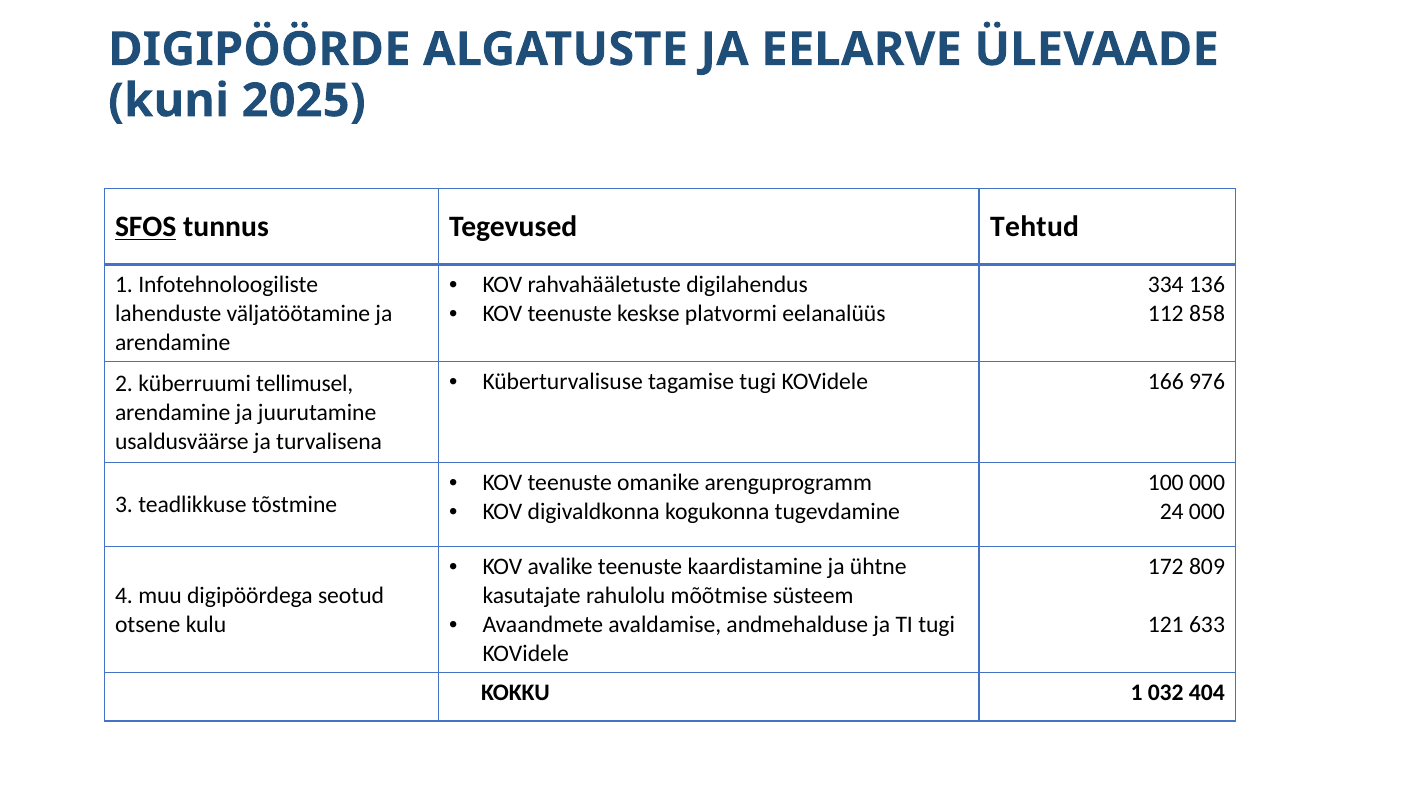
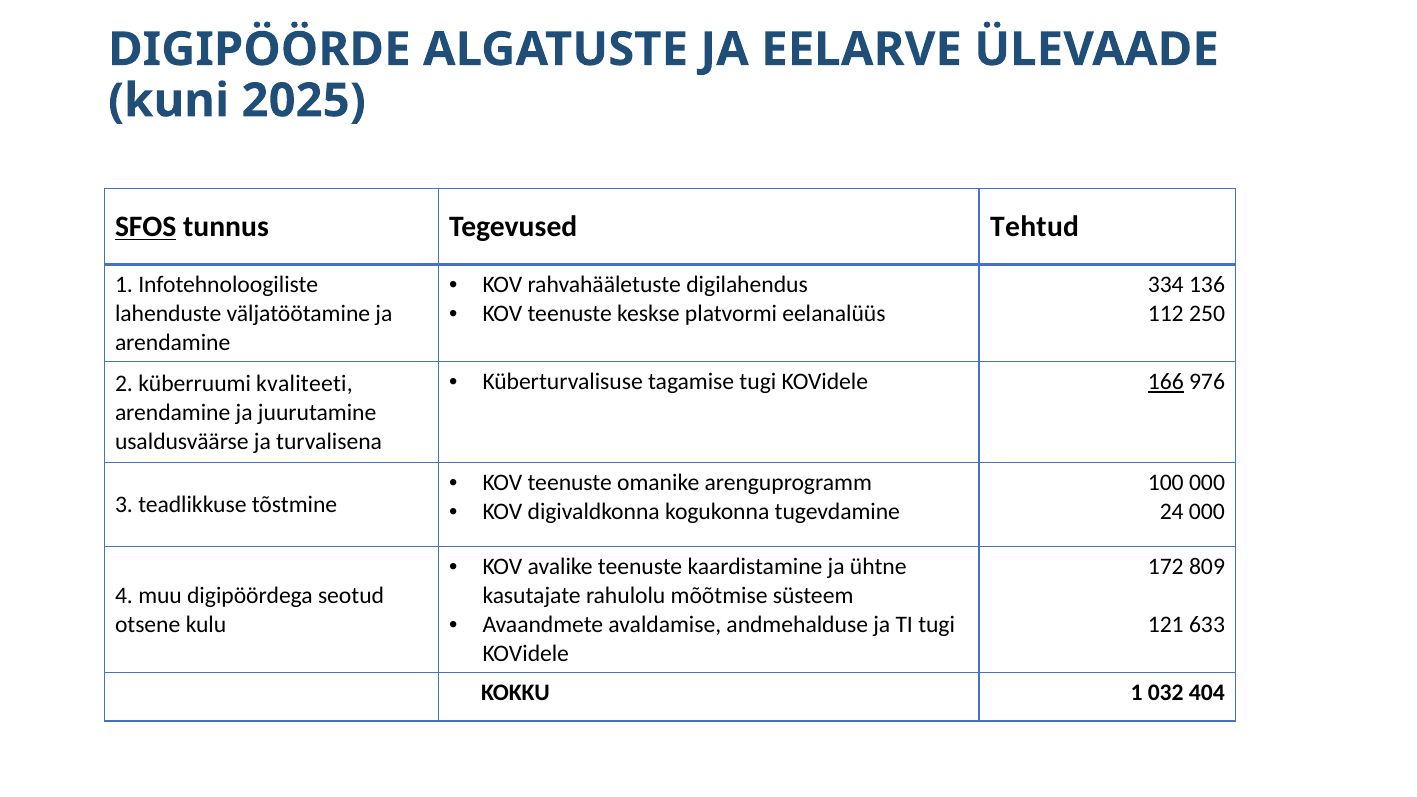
858: 858 -> 250
166 underline: none -> present
tellimusel: tellimusel -> kvaliteeti
